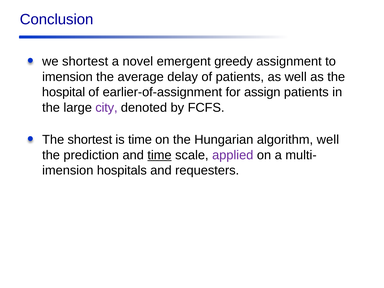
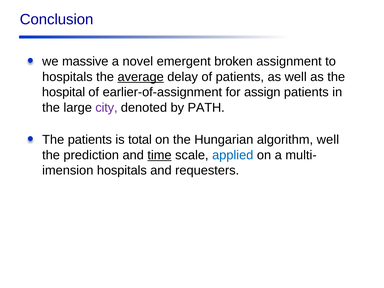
we shortest: shortest -> massive
greedy: greedy -> broken
imension at (67, 77): imension -> hospitals
average underline: none -> present
FCFS: FCFS -> PATH
The shortest: shortest -> patients
is time: time -> total
applied colour: purple -> blue
